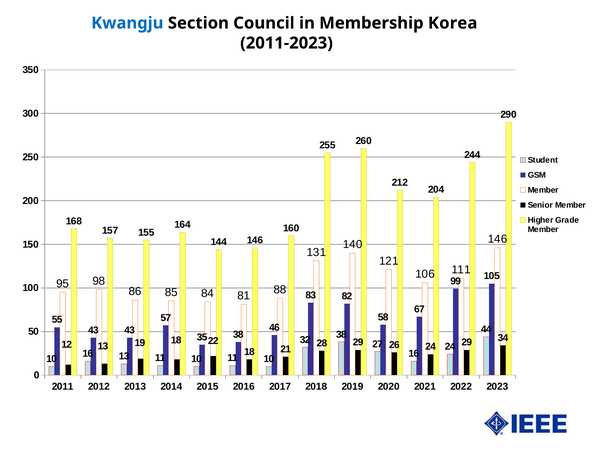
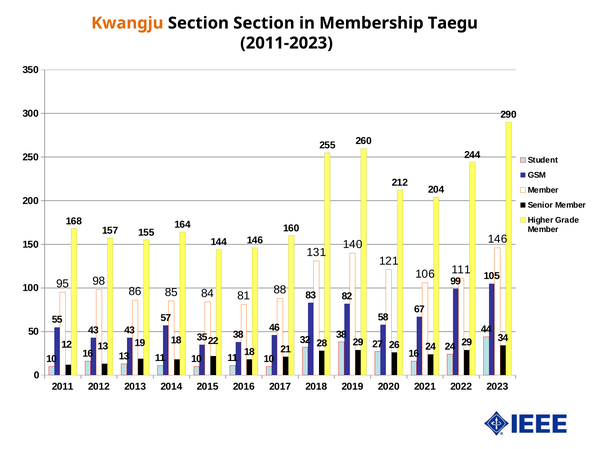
Kwangju colour: blue -> orange
Section Council: Council -> Section
Korea: Korea -> Taegu
